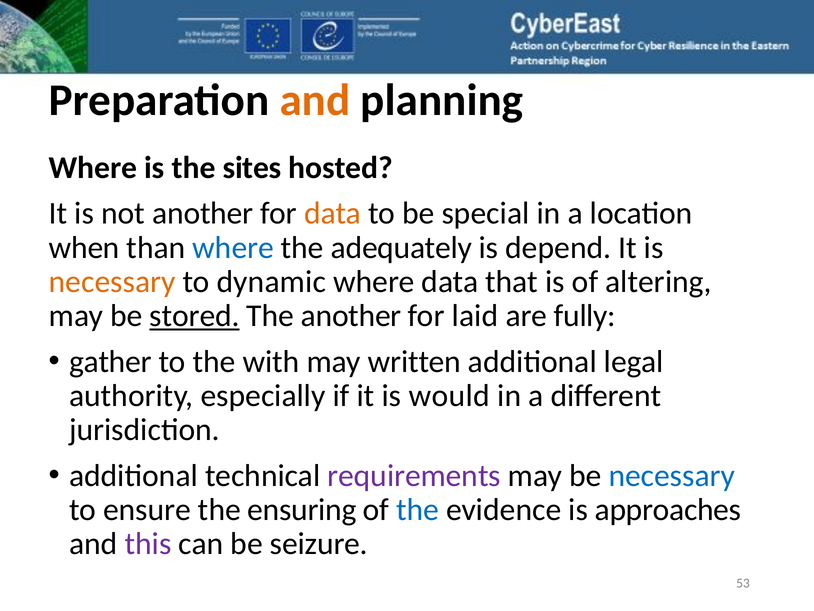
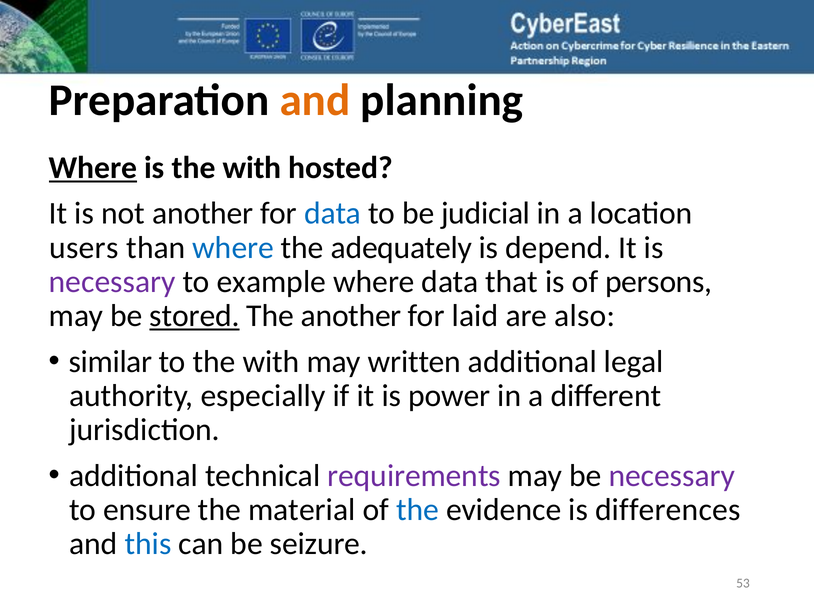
Where at (93, 168) underline: none -> present
is the sites: sites -> with
data at (333, 213) colour: orange -> blue
special: special -> judicial
when: when -> users
necessary at (112, 282) colour: orange -> purple
dynamic: dynamic -> example
altering: altering -> persons
fully: fully -> also
gather: gather -> similar
would: would -> power
necessary at (672, 475) colour: blue -> purple
ensuring: ensuring -> material
approaches: approaches -> differences
this colour: purple -> blue
